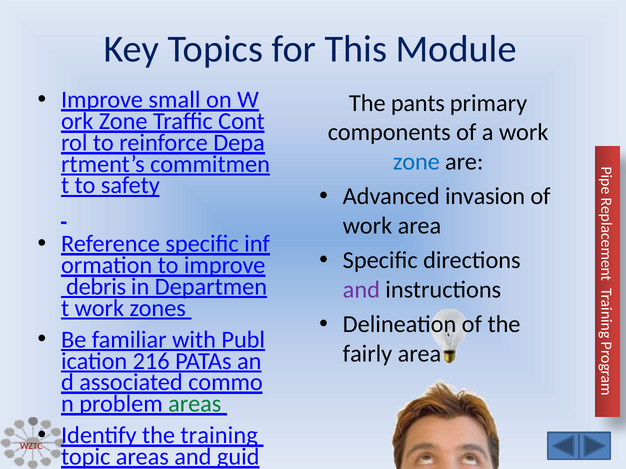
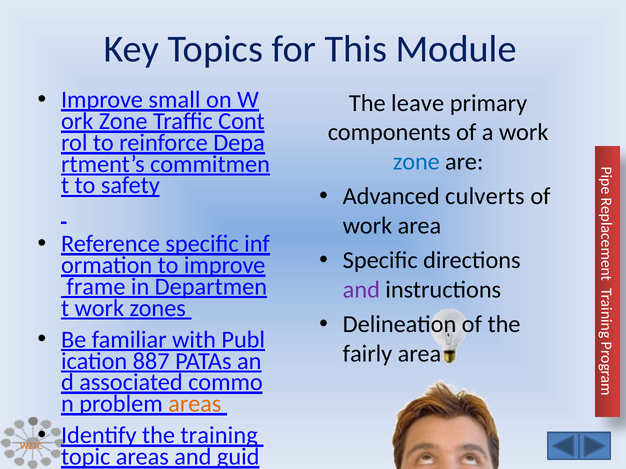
pants: pants -> leave
invasion: invasion -> culverts
debris: debris -> frame
216: 216 -> 887
areas at (195, 404) colour: green -> orange
WZTC colour: red -> orange
